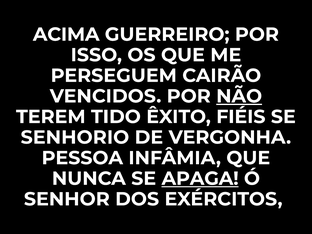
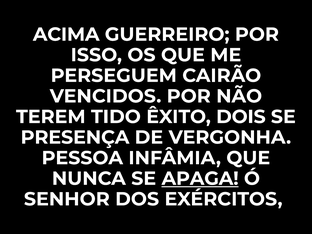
NÃO underline: present -> none
FIÉIS: FIÉIS -> DOIS
SENHORIO: SENHORIO -> PRESENÇA
